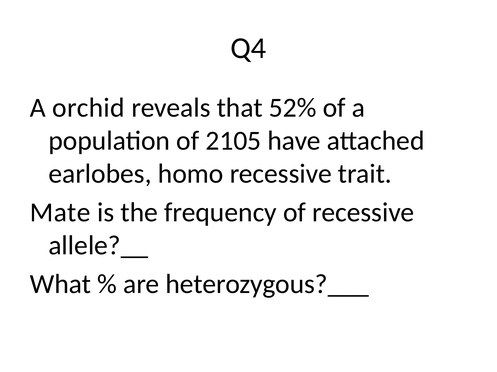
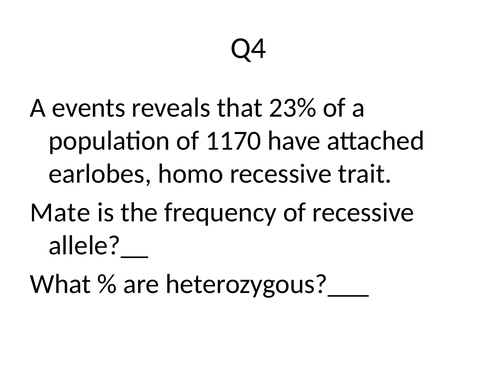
orchid: orchid -> events
52%: 52% -> 23%
2105: 2105 -> 1170
